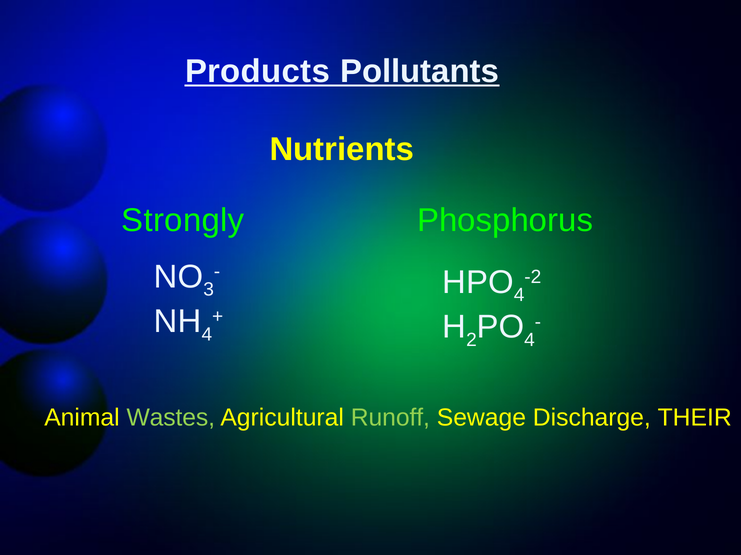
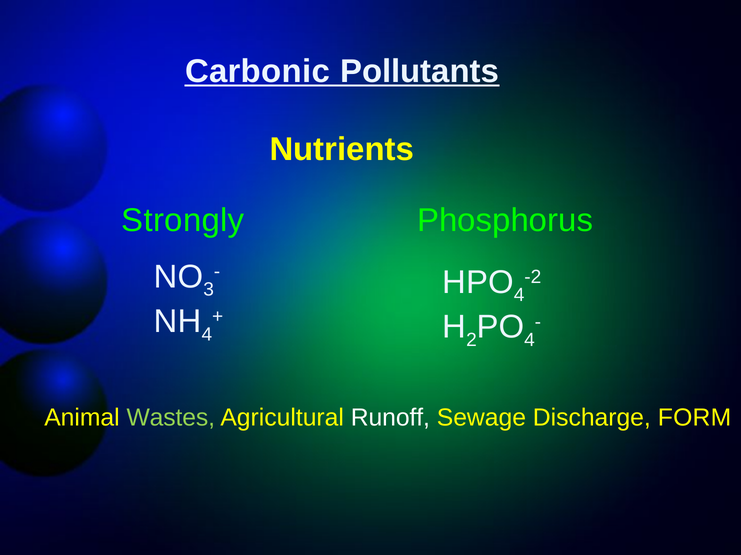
Products: Products -> Carbonic
Runoff colour: light green -> white
THEIR: THEIR -> FORM
